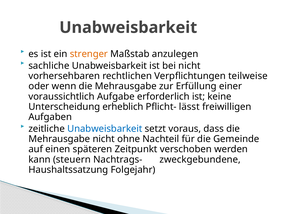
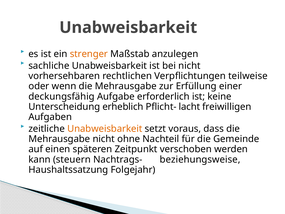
voraussichtlich: voraussichtlich -> deckungsfähig
lässt: lässt -> lacht
Unabweisbarkeit at (105, 129) colour: blue -> orange
zweckgebundene: zweckgebundene -> beziehungsweise
